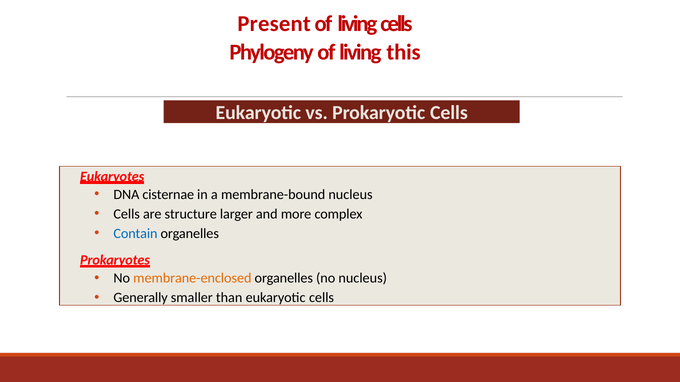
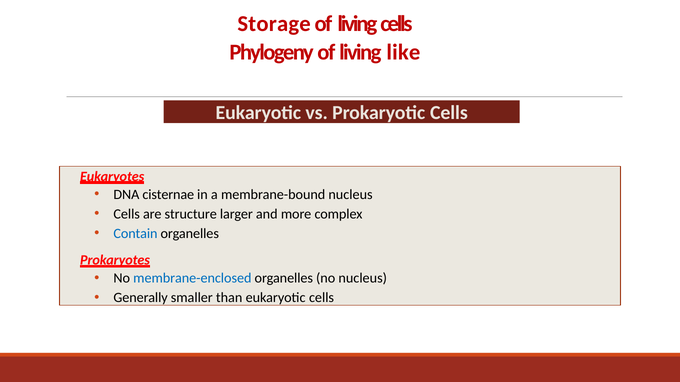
Present: Present -> Storage
this: this -> like
membrane-enclosed colour: orange -> blue
